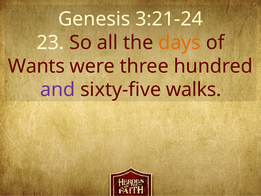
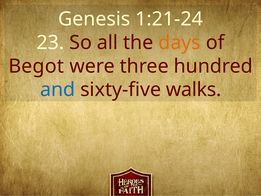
3:21-24: 3:21-24 -> 1:21-24
Wants: Wants -> Begot
and colour: purple -> blue
